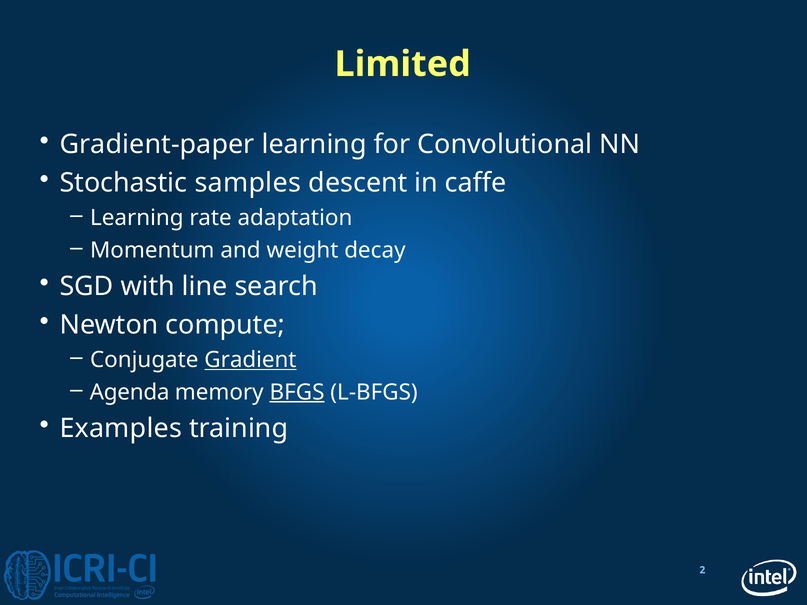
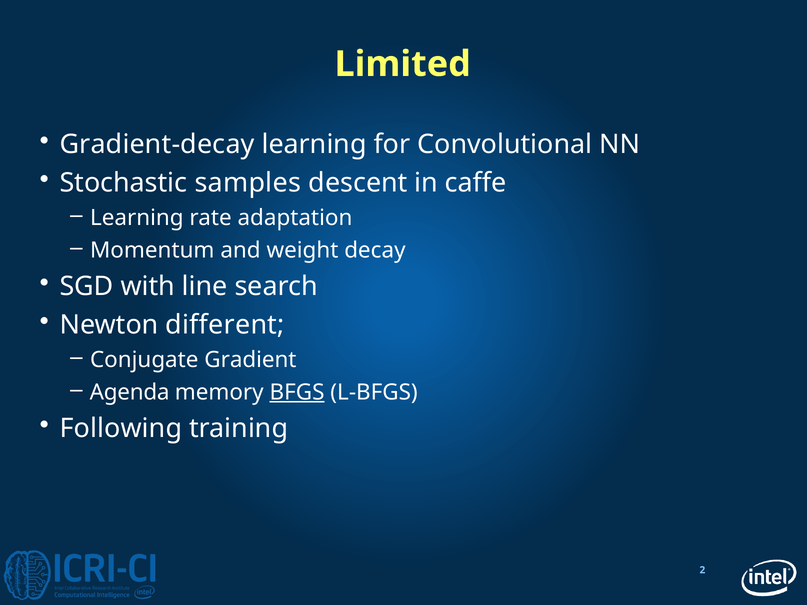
Gradient-paper: Gradient-paper -> Gradient-decay
compute: compute -> different
Gradient underline: present -> none
Examples: Examples -> Following
